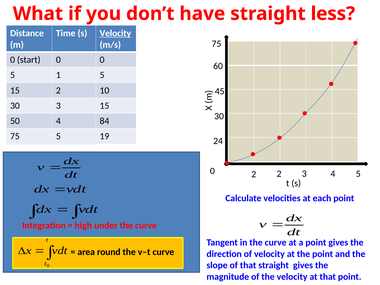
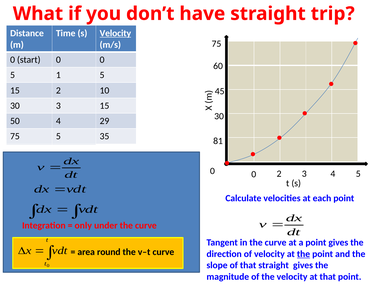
less: less -> trip
84: 84 -> 29
19: 19 -> 35
24: 24 -> 81
2 at (254, 174): 2 -> 0
high: high -> only
the at (303, 254) underline: none -> present
